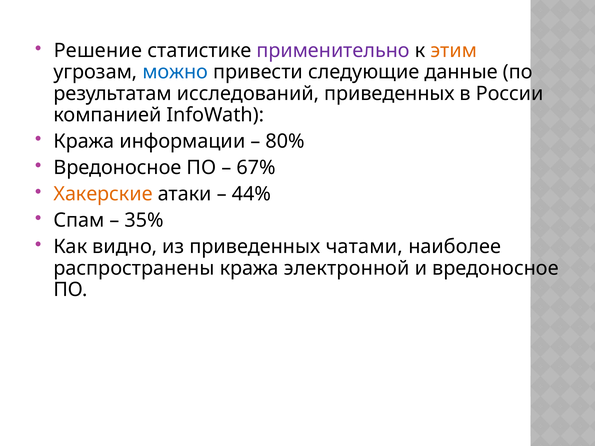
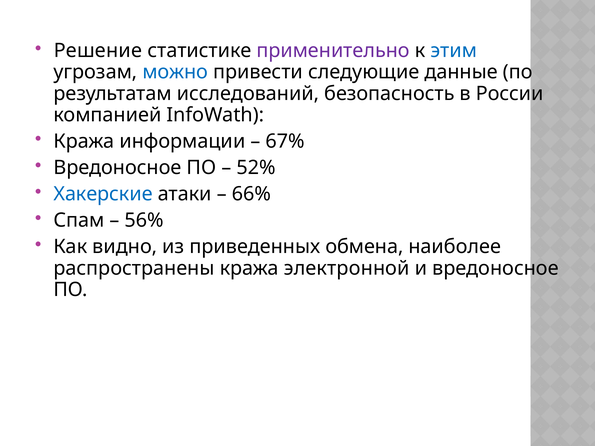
этим colour: orange -> blue
исследований приведенных: приведенных -> безопасность
80%: 80% -> 67%
67%: 67% -> 52%
Хакерские colour: orange -> blue
44%: 44% -> 66%
35%: 35% -> 56%
чатами: чатами -> обмена
